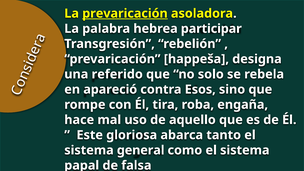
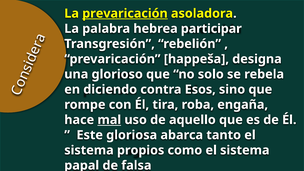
referido: referido -> glorioso
apareció: apareció -> diciendo
mal underline: none -> present
general: general -> propios
